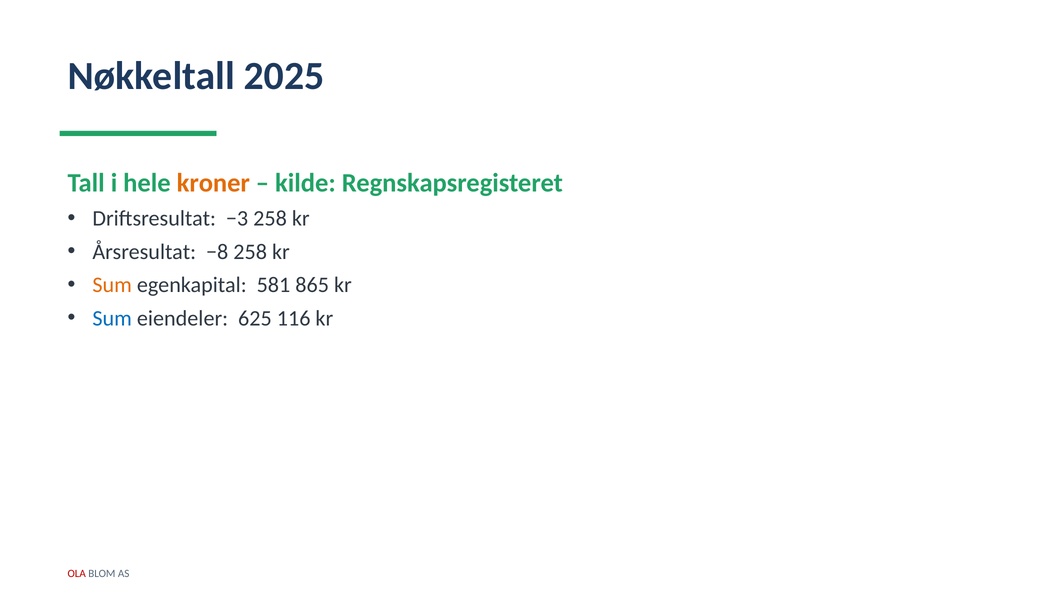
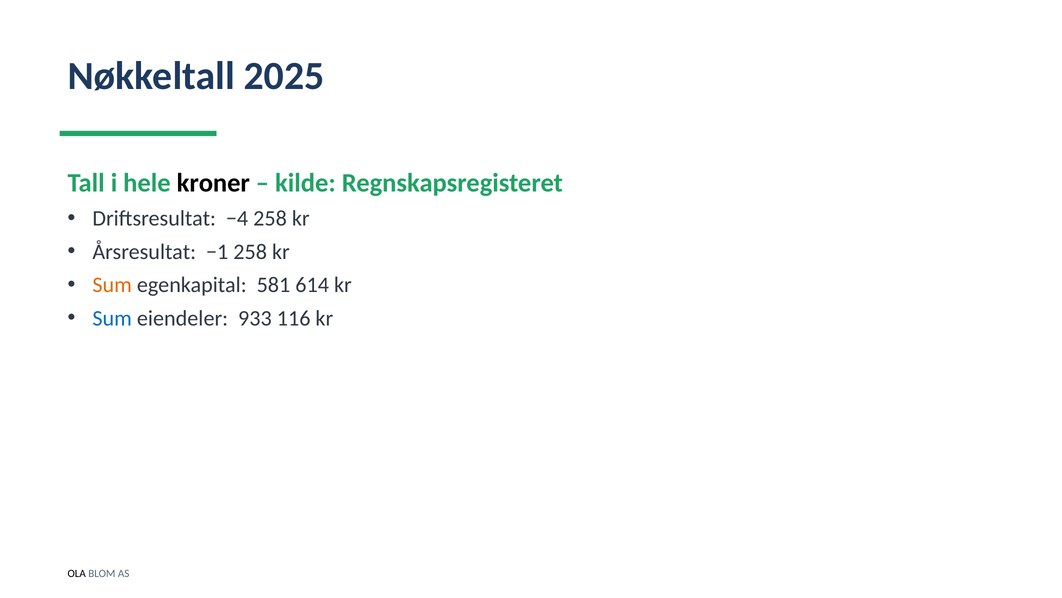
kroner colour: orange -> black
−3: −3 -> −4
−8: −8 -> −1
865: 865 -> 614
625: 625 -> 933
OLA colour: red -> black
